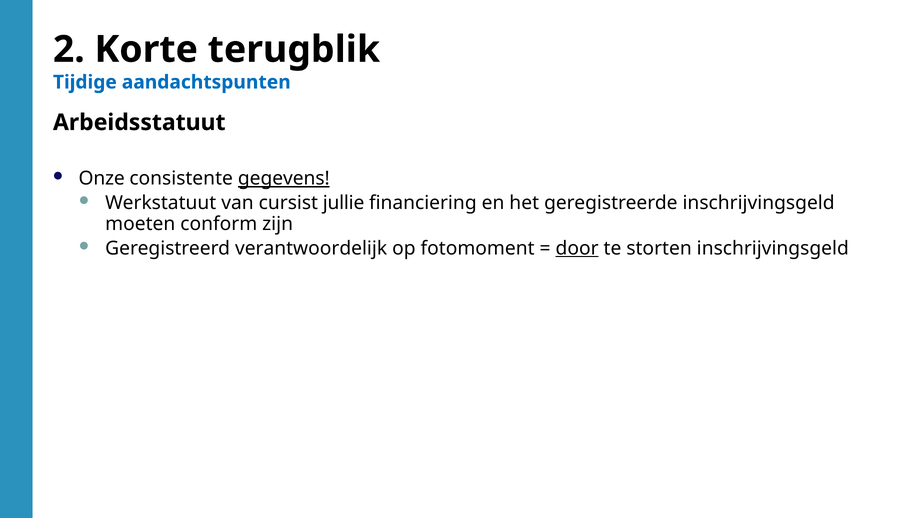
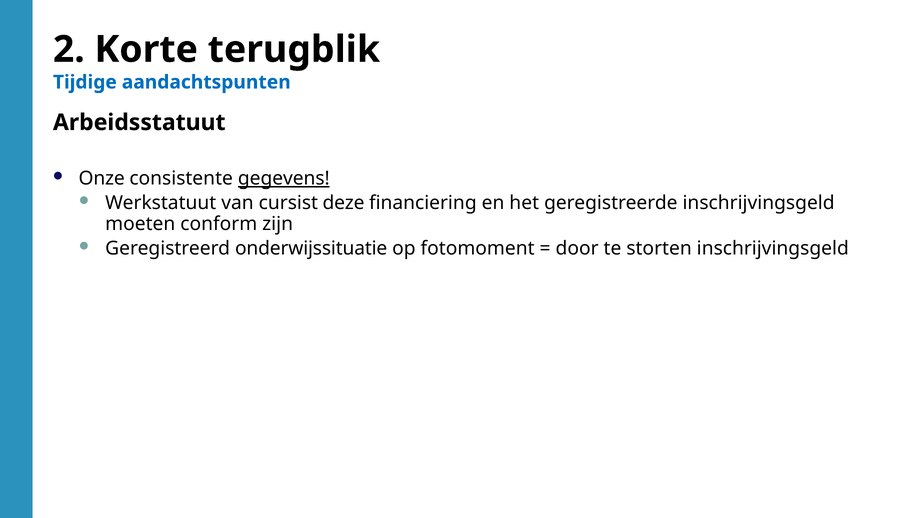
jullie: jullie -> deze
verantwoordelijk: verantwoordelijk -> onderwijssituatie
door underline: present -> none
